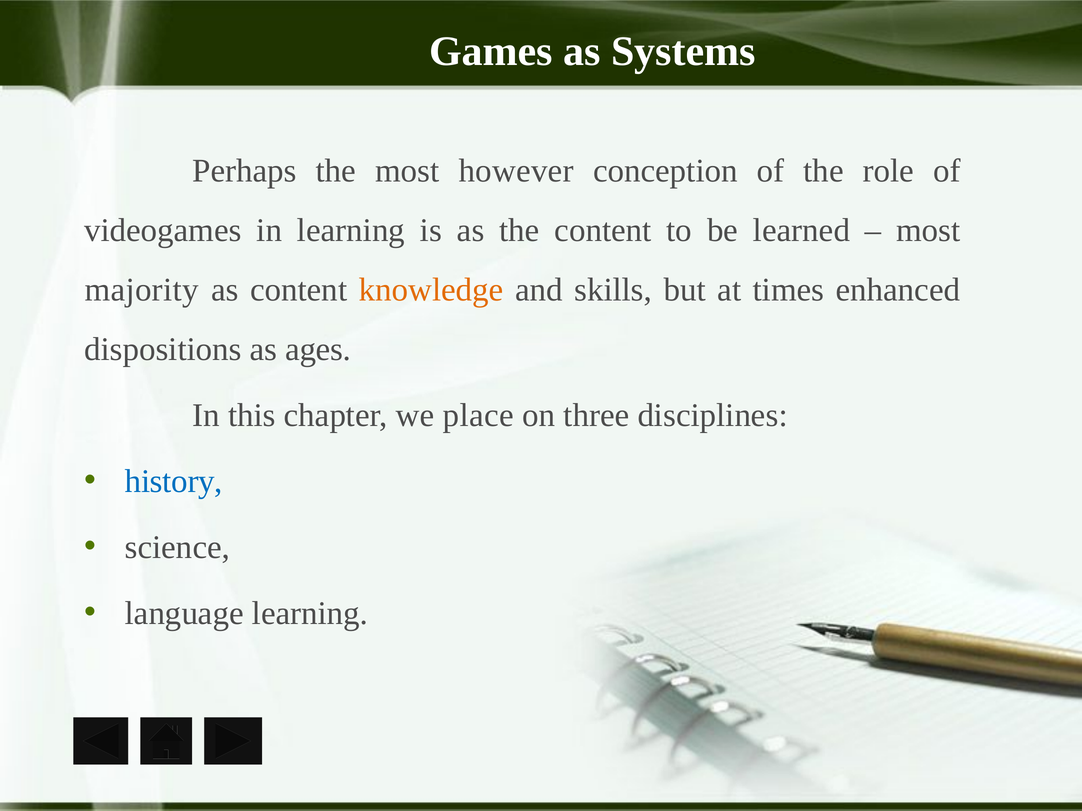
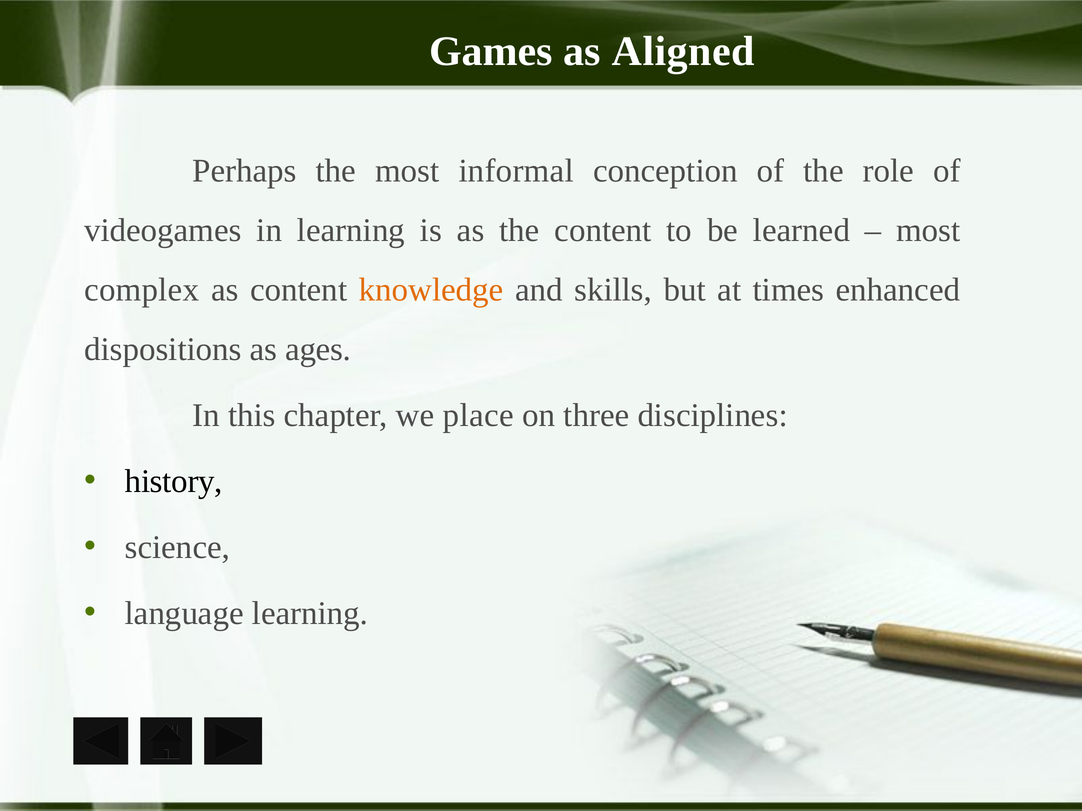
Systems: Systems -> Aligned
however: however -> informal
majority: majority -> complex
history colour: blue -> black
